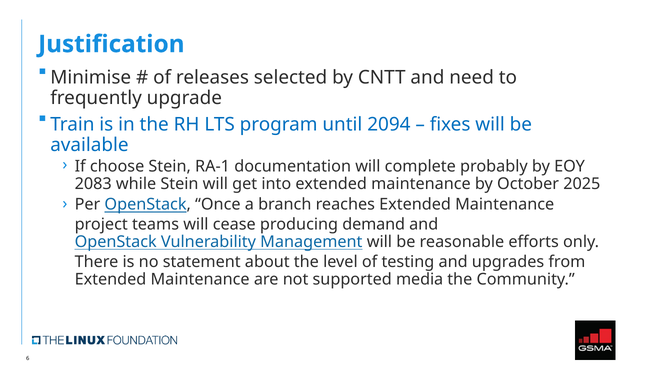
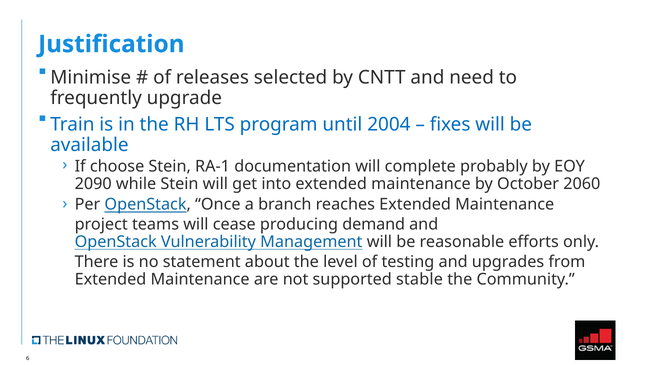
2094: 2094 -> 2004
2083: 2083 -> 2090
2025: 2025 -> 2060
media: media -> stable
